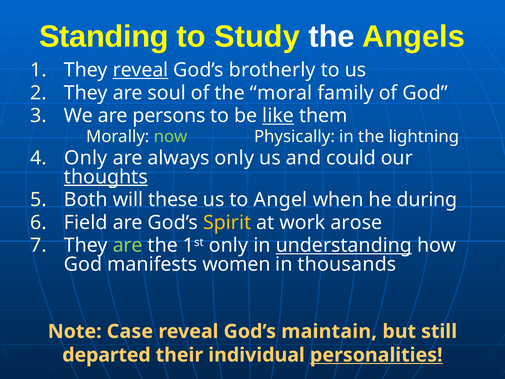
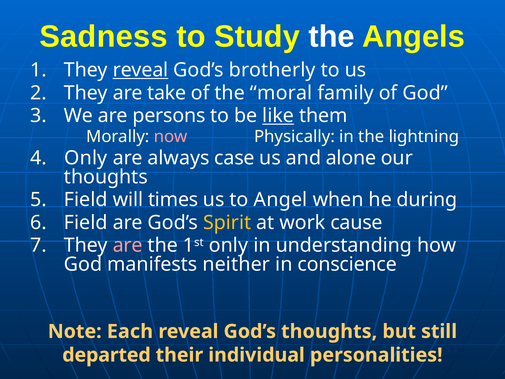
Standing: Standing -> Sadness
soul: soul -> take
now colour: light green -> pink
always only: only -> case
could: could -> alone
thoughts at (106, 177) underline: present -> none
Both at (86, 200): Both -> Field
these: these -> times
arose: arose -> cause
are at (128, 245) colour: light green -> pink
understanding underline: present -> none
women: women -> neither
thousands: thousands -> conscience
Case: Case -> Each
God’s maintain: maintain -> thoughts
personalities underline: present -> none
